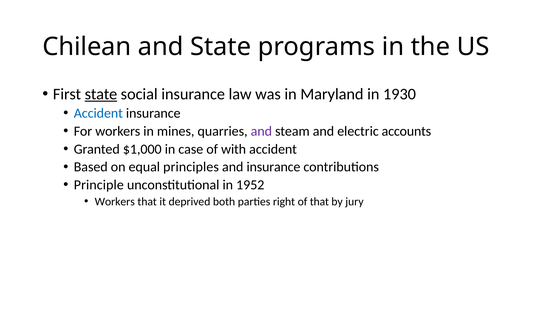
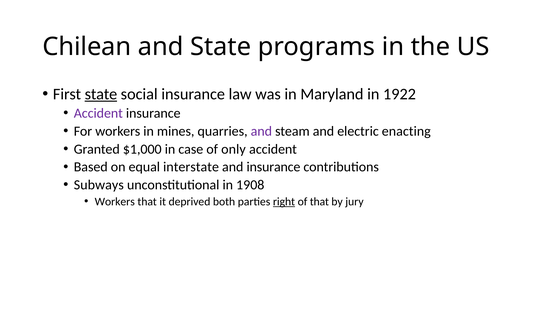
1930: 1930 -> 1922
Accident at (98, 113) colour: blue -> purple
accounts: accounts -> enacting
with: with -> only
principles: principles -> interstate
Principle: Principle -> Subways
1952: 1952 -> 1908
right underline: none -> present
